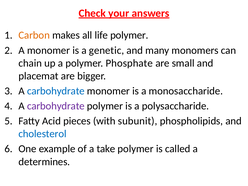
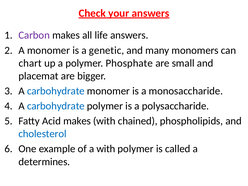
Carbon colour: orange -> purple
life polymer: polymer -> answers
chain: chain -> chart
carbohydrate at (56, 106) colour: purple -> blue
Acid pieces: pieces -> makes
subunit: subunit -> chained
a take: take -> with
